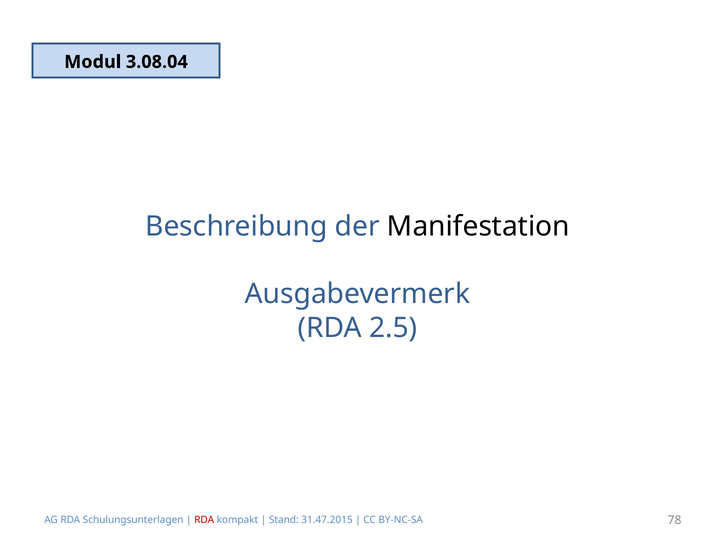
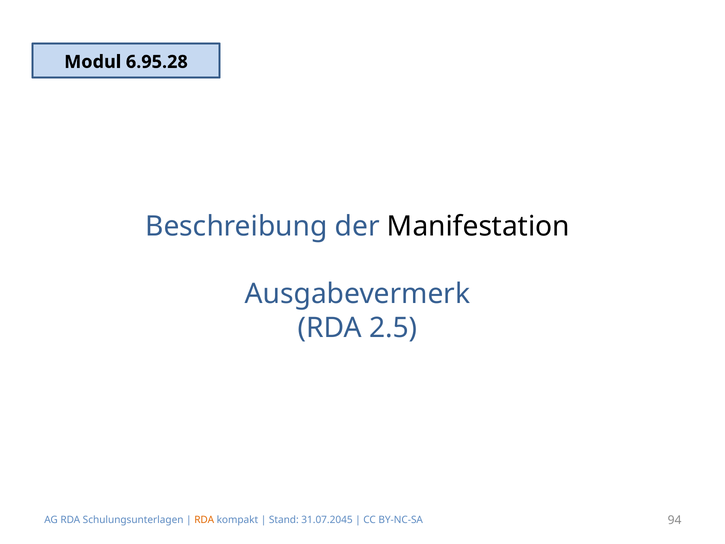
3.08.04: 3.08.04 -> 6.95.28
RDA at (204, 520) colour: red -> orange
31.47.2015: 31.47.2015 -> 31.07.2045
78: 78 -> 94
